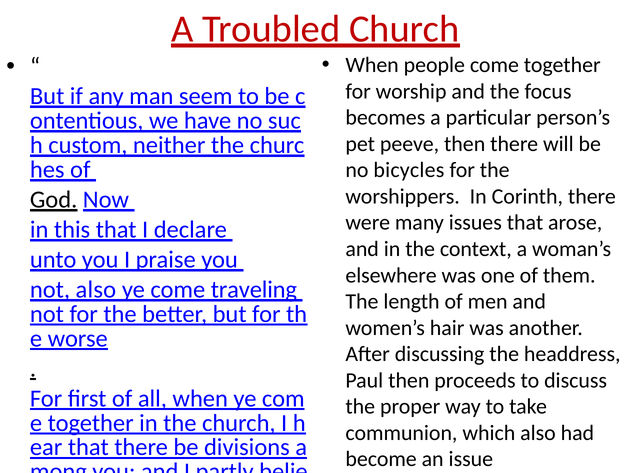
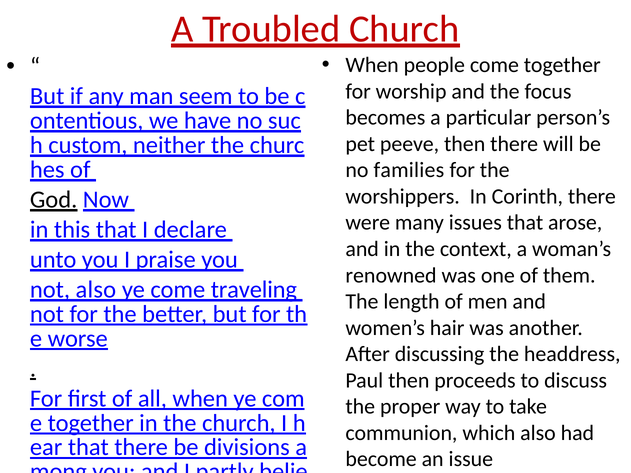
bicycles: bicycles -> families
elsewhere: elsewhere -> renowned
